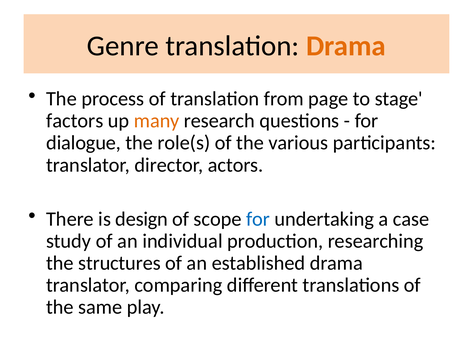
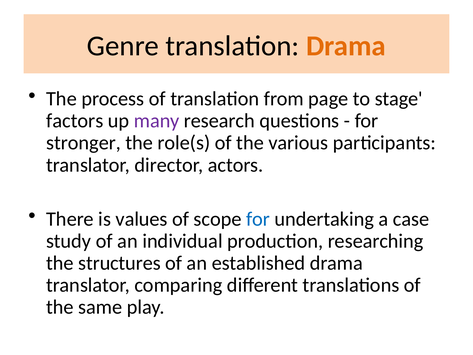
many colour: orange -> purple
dialogue: dialogue -> stronger
design: design -> values
